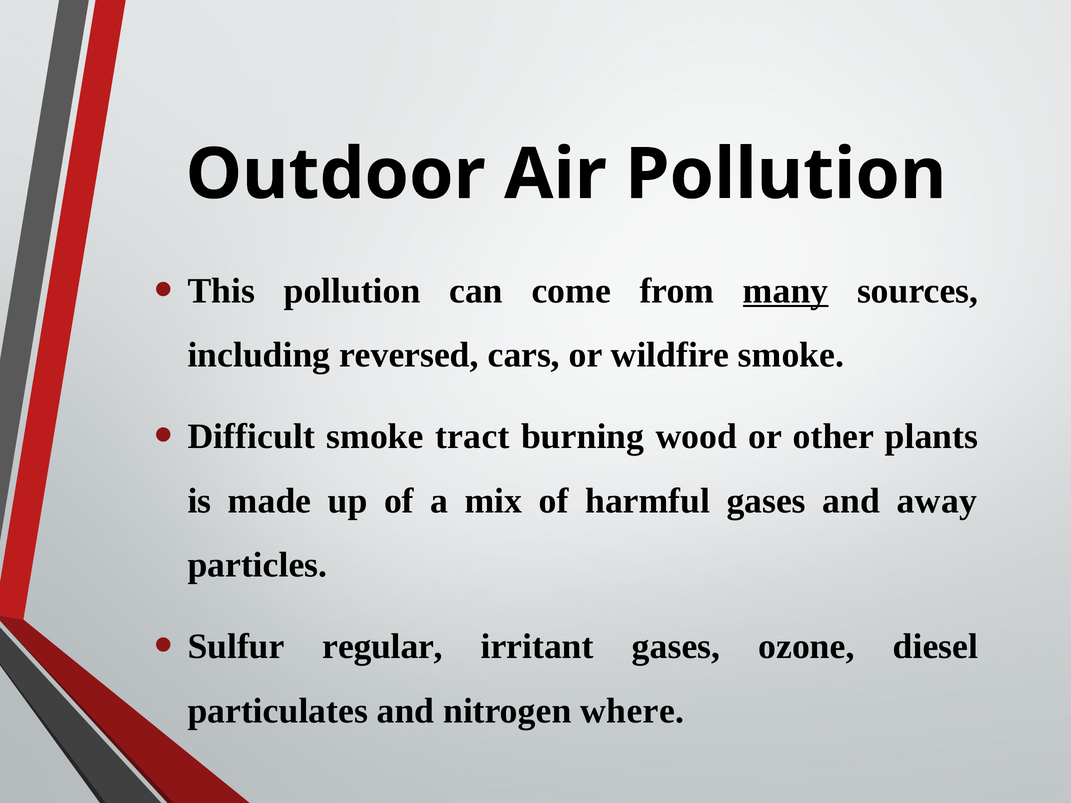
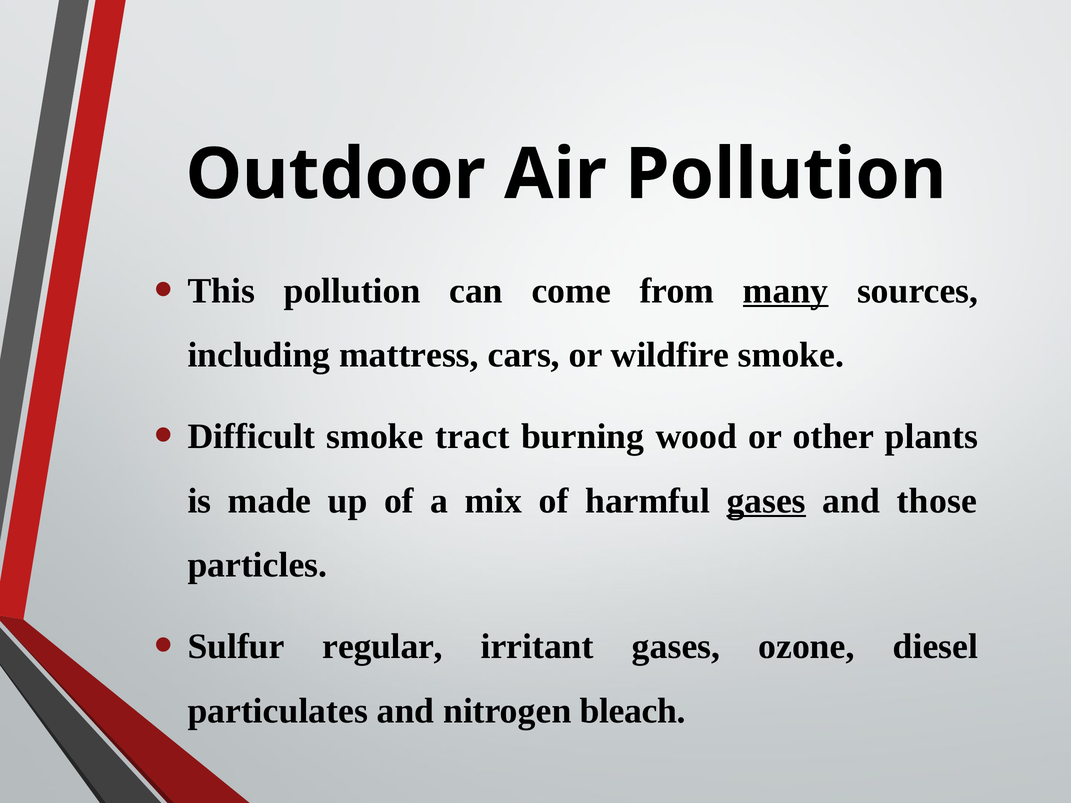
reversed: reversed -> mattress
gases at (766, 501) underline: none -> present
away: away -> those
where: where -> bleach
